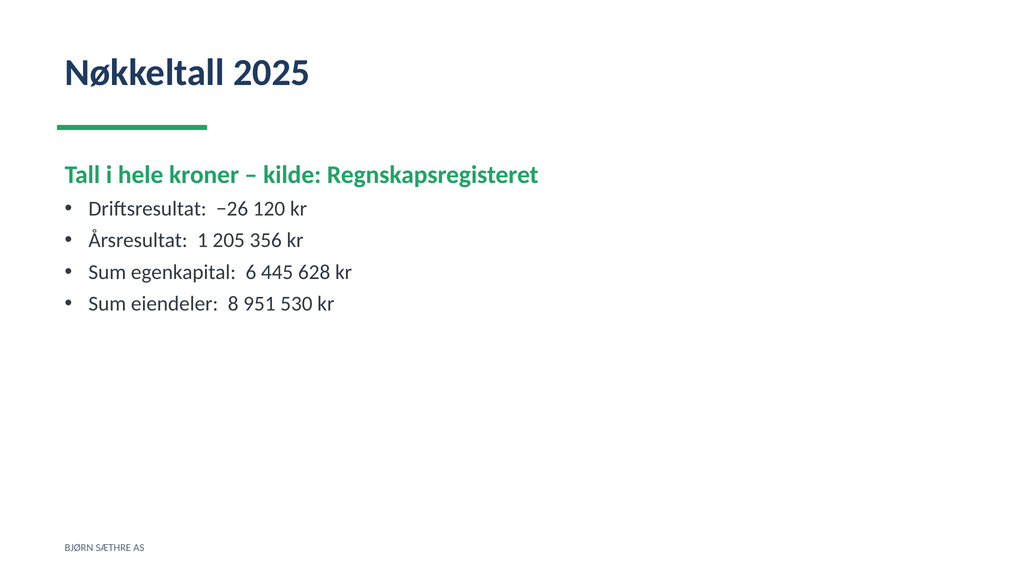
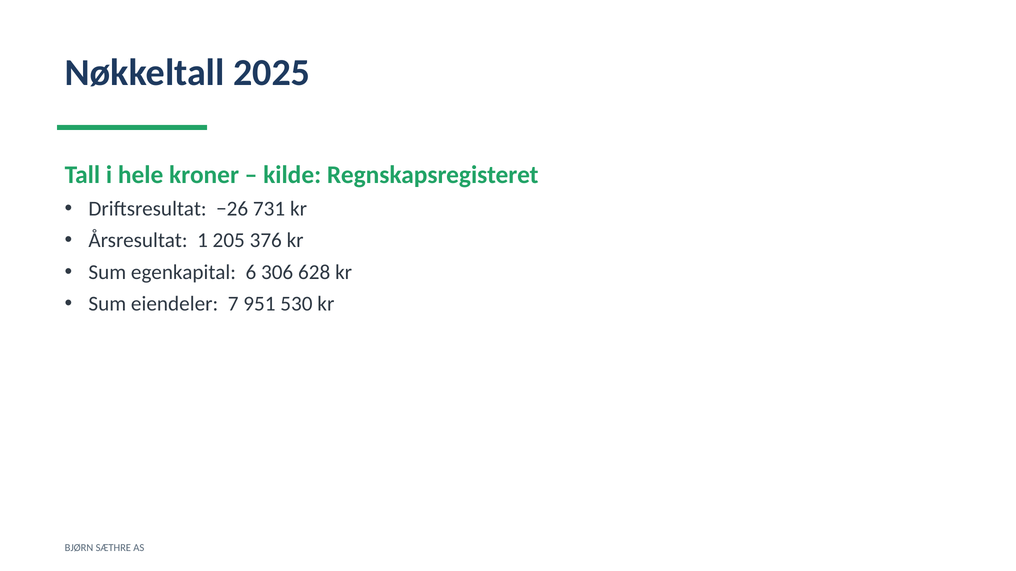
120: 120 -> 731
356: 356 -> 376
445: 445 -> 306
8: 8 -> 7
